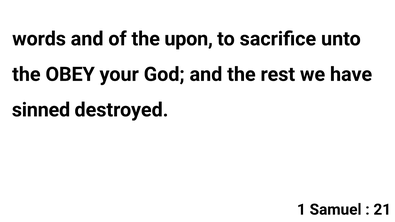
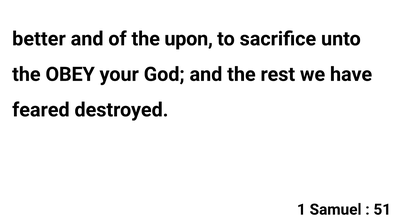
words: words -> better
sinned: sinned -> feared
21: 21 -> 51
